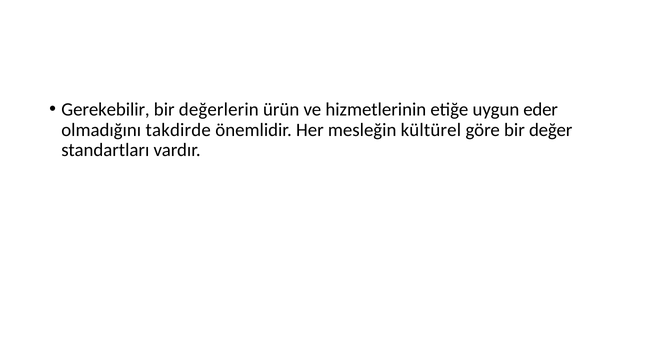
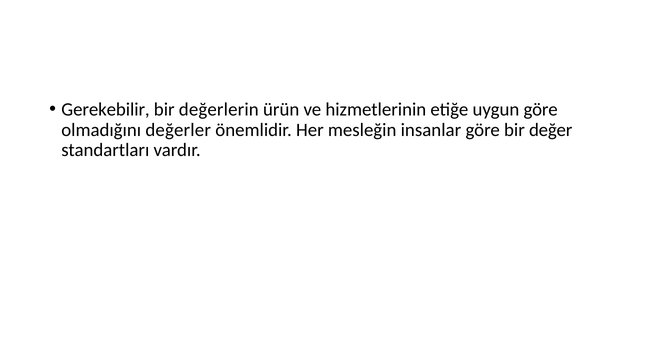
uygun eder: eder -> göre
takdirde: takdirde -> değerler
kültürel: kültürel -> insanlar
